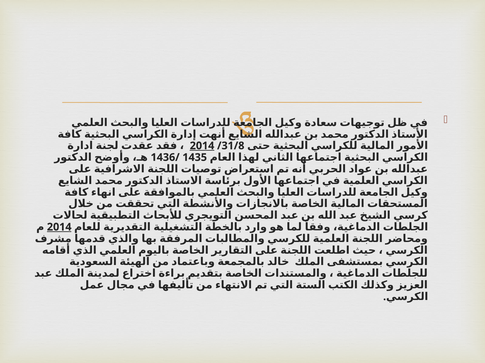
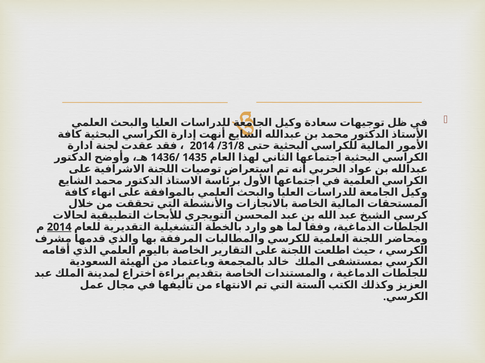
2014 at (202, 146) underline: present -> none
